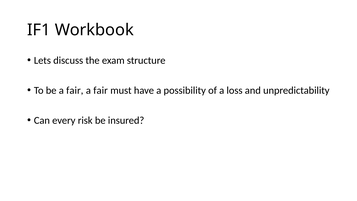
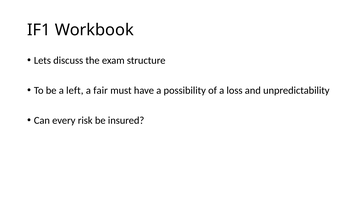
be a fair: fair -> left
